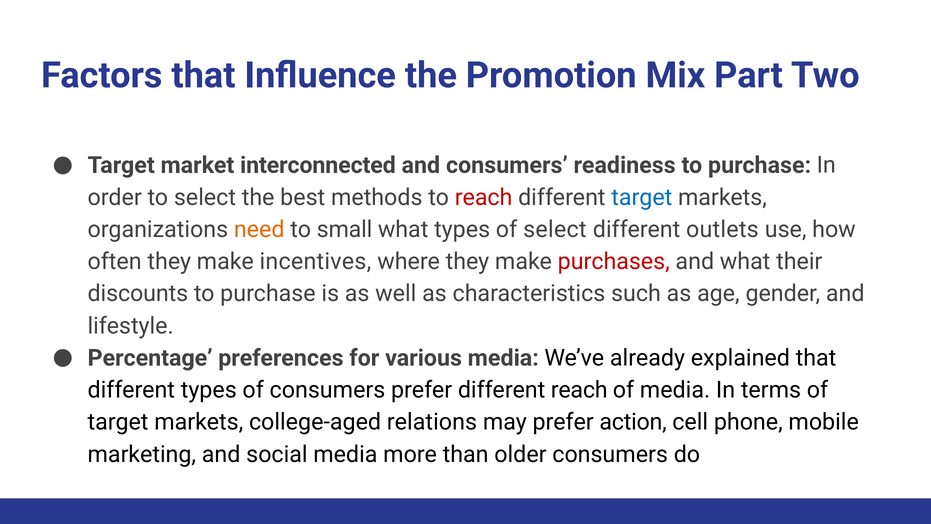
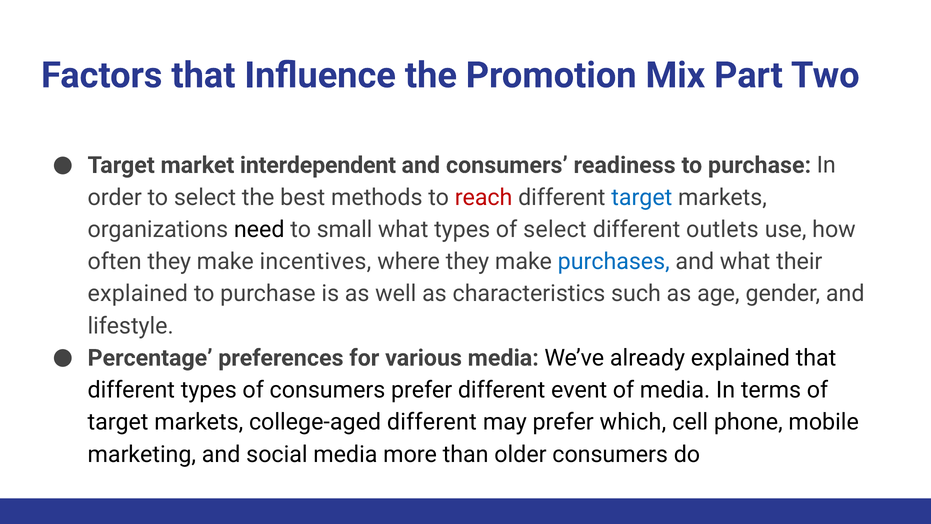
interconnected: interconnected -> interdependent
need colour: orange -> black
purchases colour: red -> blue
discounts at (138, 294): discounts -> explained
different reach: reach -> event
college-aged relations: relations -> different
action: action -> which
